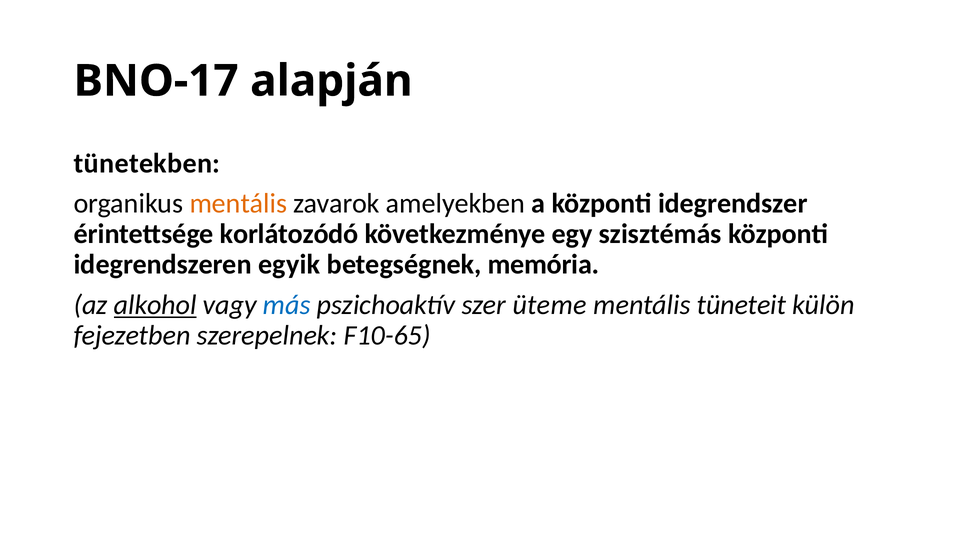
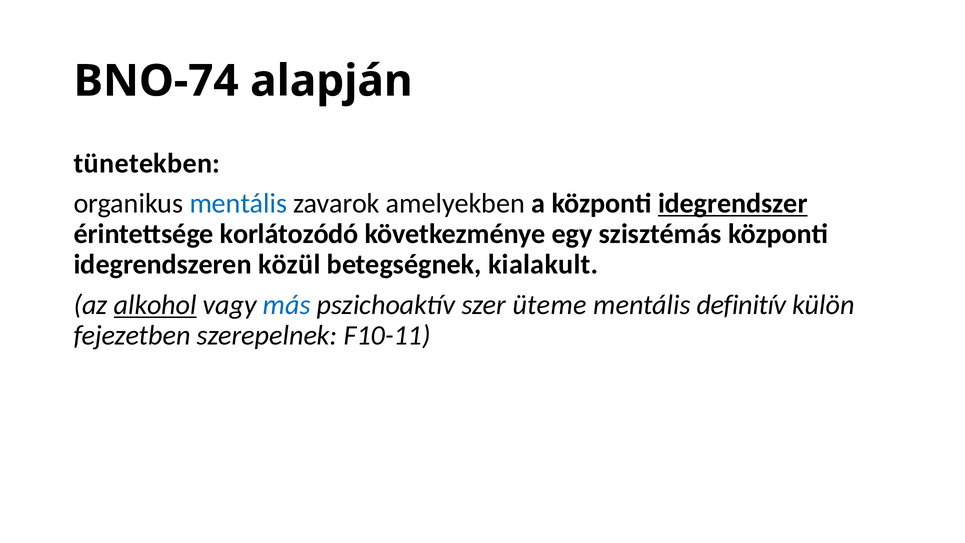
BNO-17: BNO-17 -> BNO-74
mentális at (238, 204) colour: orange -> blue
idegrendszer underline: none -> present
egyik: egyik -> közül
memória: memória -> kialakult
tüneteit: tüneteit -> definitív
F10-65: F10-65 -> F10-11
